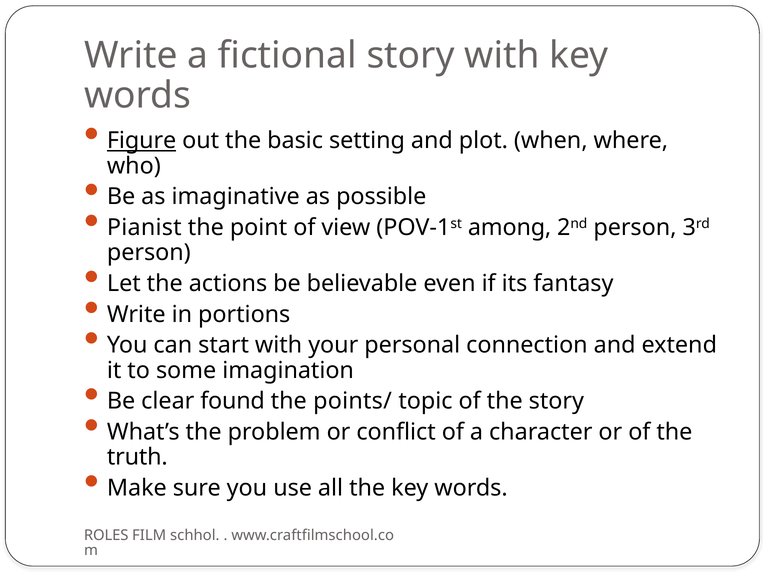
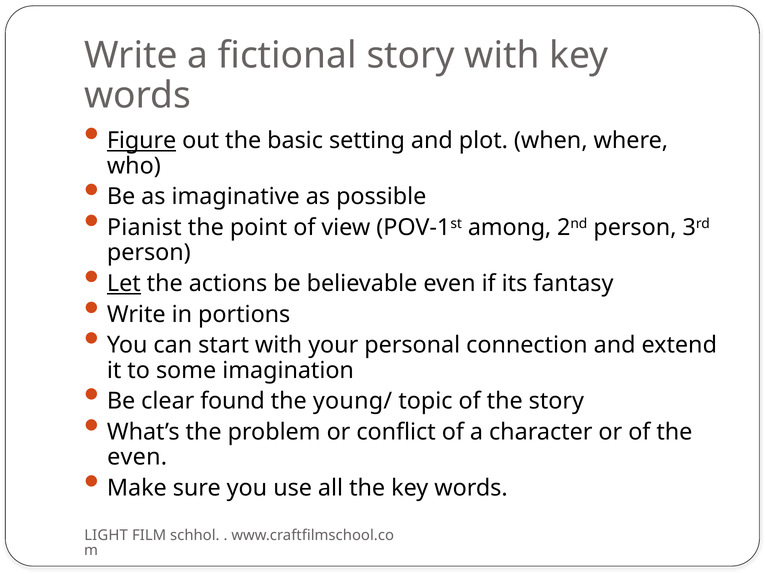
Let underline: none -> present
points/: points/ -> young/
truth at (137, 457): truth -> even
ROLES: ROLES -> LIGHT
